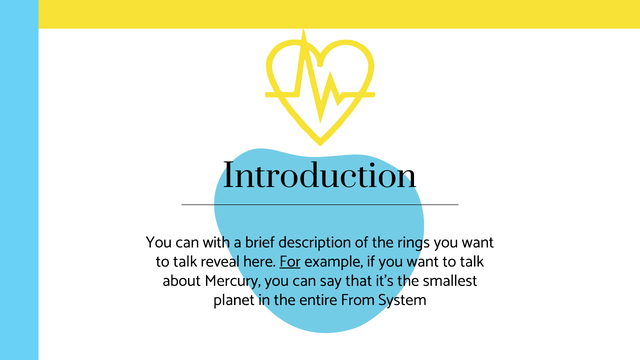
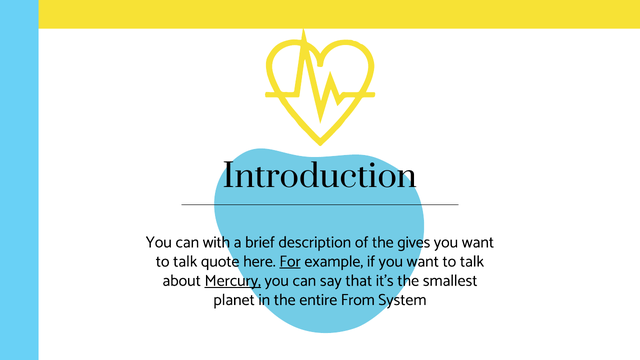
rings: rings -> gives
reveal: reveal -> quote
Mercury underline: none -> present
